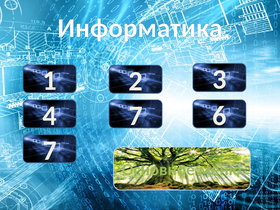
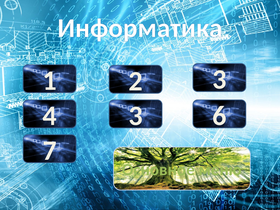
4 7: 7 -> 3
